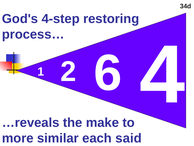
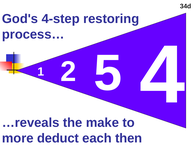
6: 6 -> 5
similar: similar -> deduct
said: said -> then
